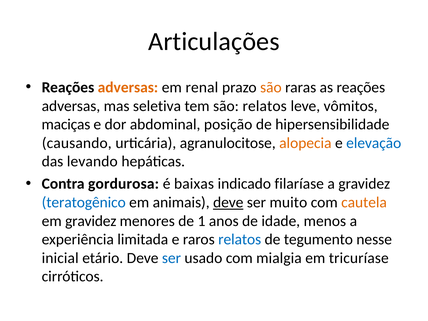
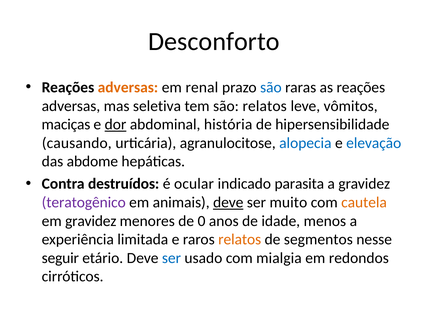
Articulações: Articulações -> Desconforto
são at (271, 87) colour: orange -> blue
dor underline: none -> present
posição: posição -> história
alopecia colour: orange -> blue
levando: levando -> abdome
gordurosa: gordurosa -> destruídos
baixas: baixas -> ocular
filaríase: filaríase -> parasita
teratogênico colour: blue -> purple
1: 1 -> 0
relatos at (240, 239) colour: blue -> orange
tegumento: tegumento -> segmentos
inicial: inicial -> seguir
tricuríase: tricuríase -> redondos
